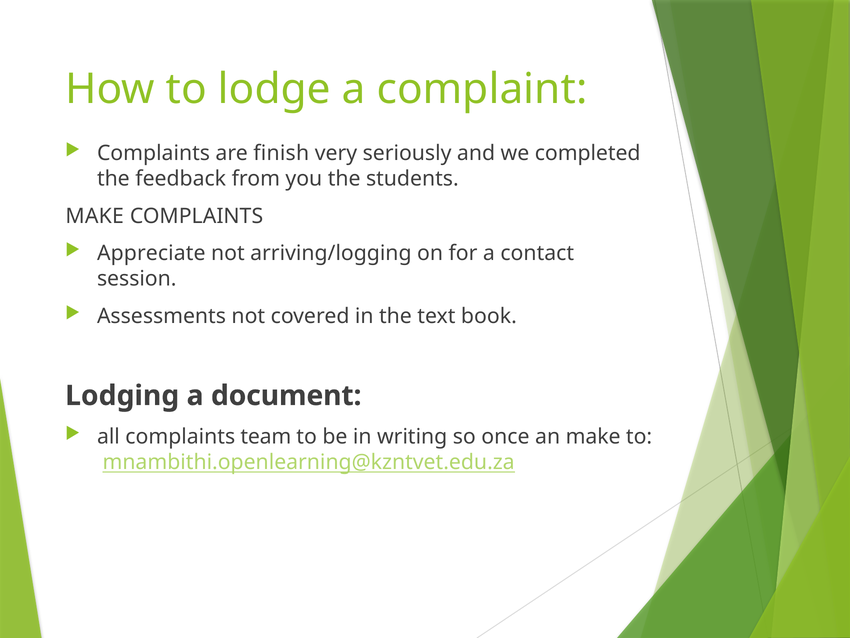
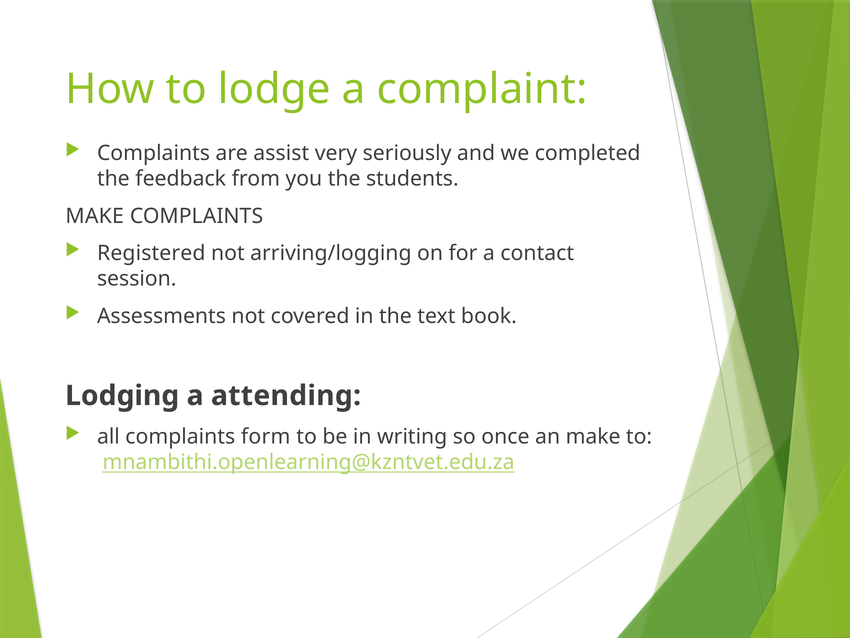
finish: finish -> assist
Appreciate: Appreciate -> Registered
document: document -> attending
team: team -> form
